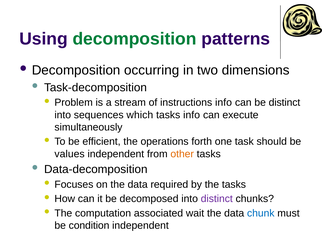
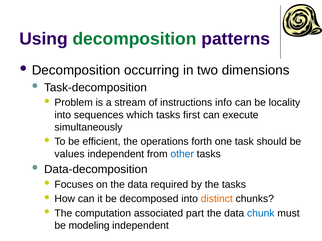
be distinct: distinct -> locality
tasks info: info -> first
other colour: orange -> blue
distinct at (217, 199) colour: purple -> orange
wait: wait -> part
condition: condition -> modeling
